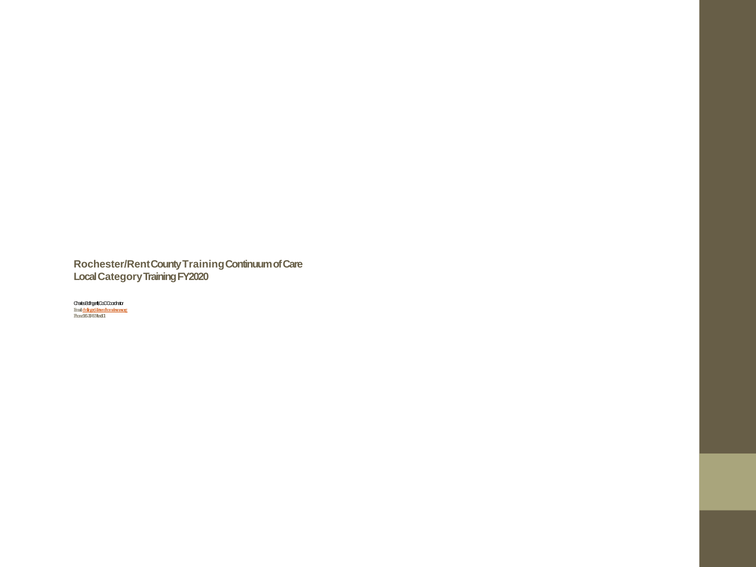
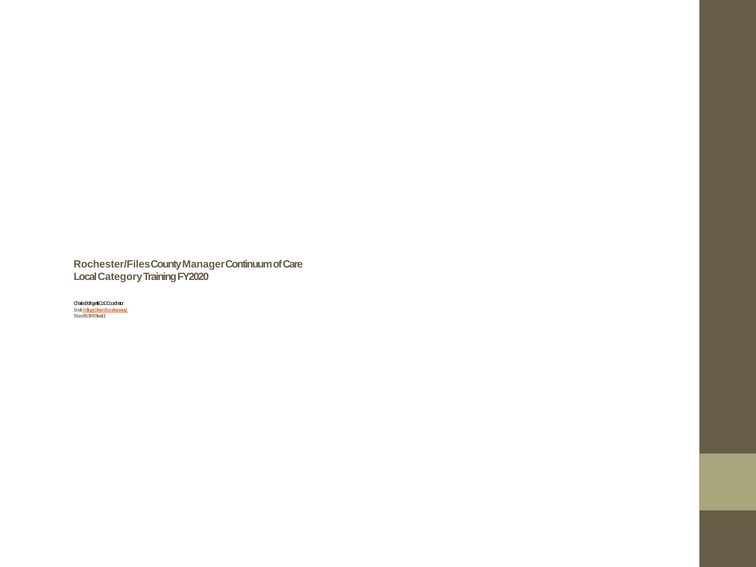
Rochester/Rent: Rochester/Rent -> Rochester/Files
County Training: Training -> Manager
